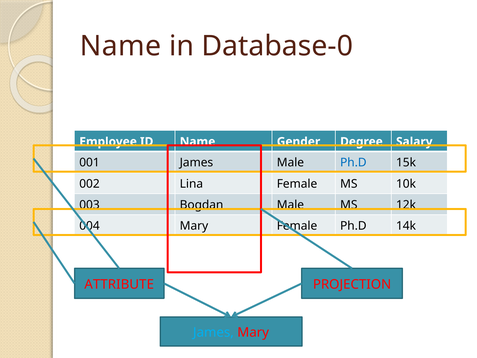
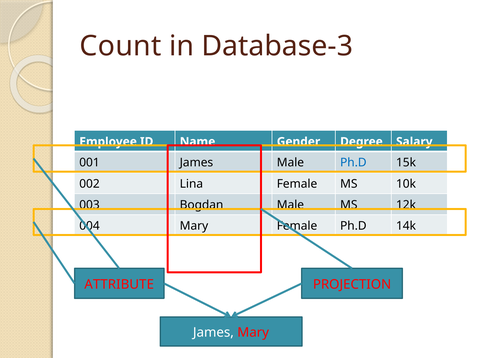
Name at (121, 46): Name -> Count
Database-0: Database-0 -> Database-3
James at (213, 332) colour: light blue -> white
